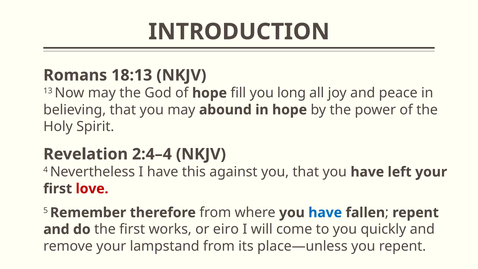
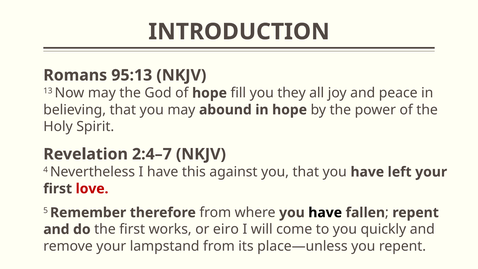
18:13: 18:13 -> 95:13
long: long -> they
2:4–4: 2:4–4 -> 2:4–7
have at (325, 213) colour: blue -> black
